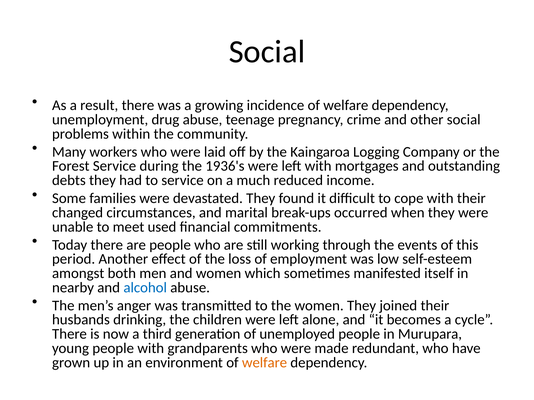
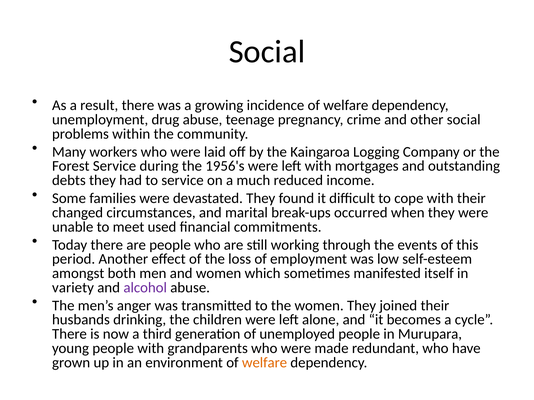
1936's: 1936's -> 1956's
nearby: nearby -> variety
alcohol colour: blue -> purple
